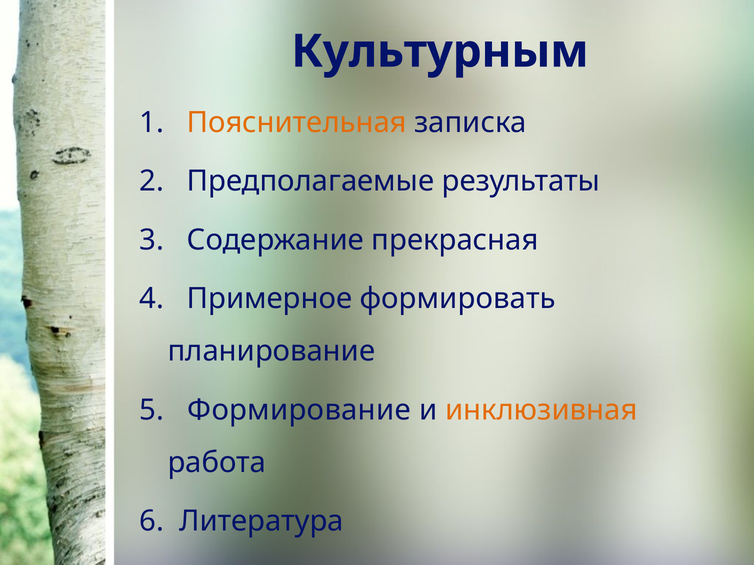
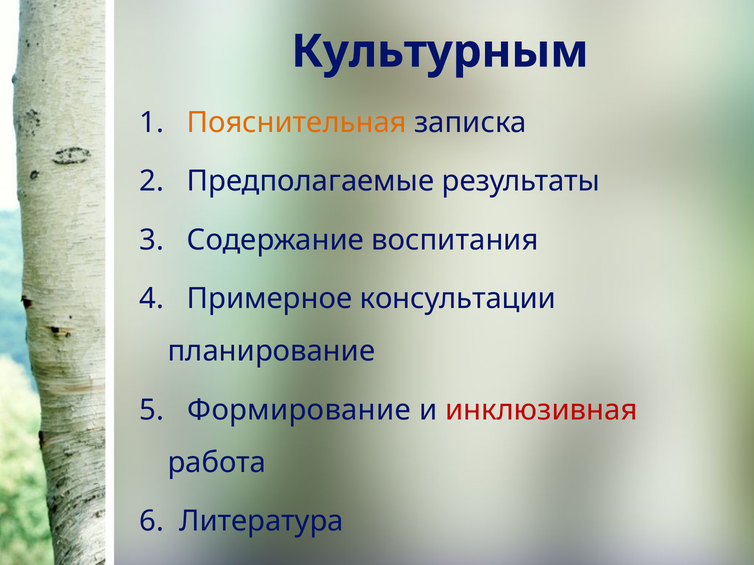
прекрасная: прекрасная -> воспитания
формировать: формировать -> консультации
инклюзивная colour: orange -> red
